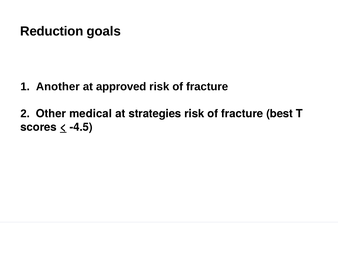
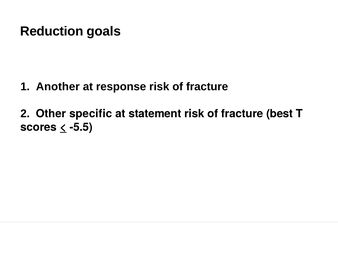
approved: approved -> response
medical: medical -> specific
strategies: strategies -> statement
-4.5: -4.5 -> -5.5
